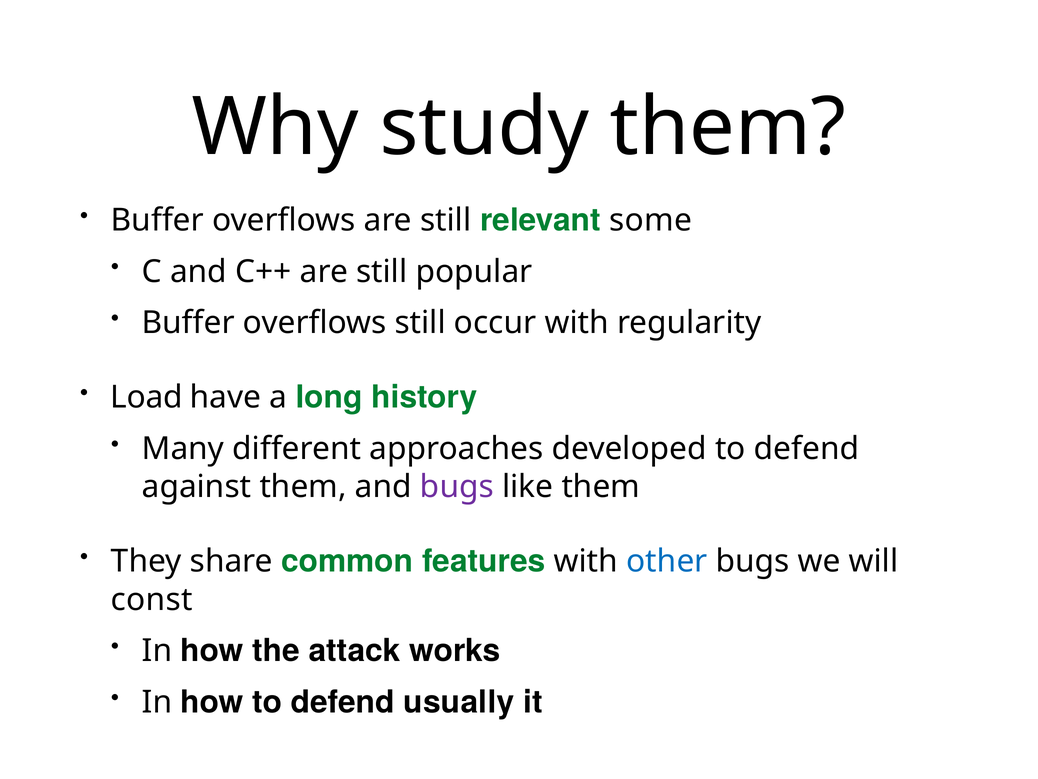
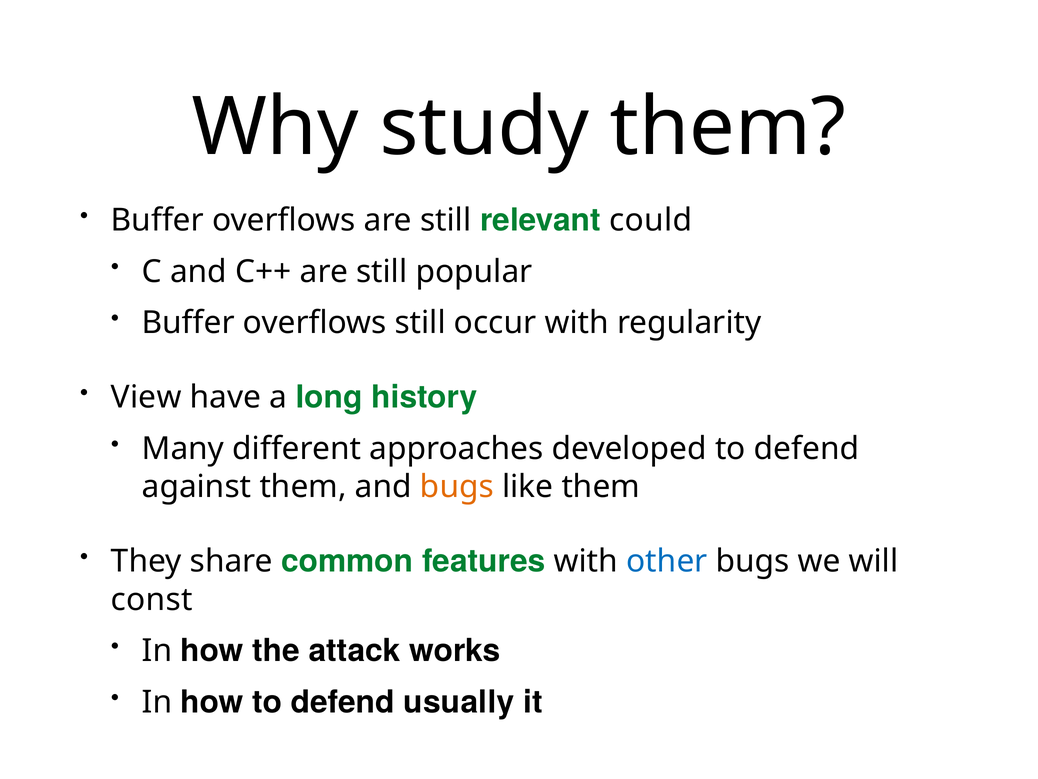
some: some -> could
Load: Load -> View
bugs at (457, 487) colour: purple -> orange
